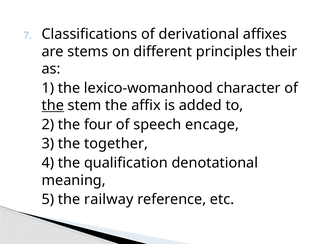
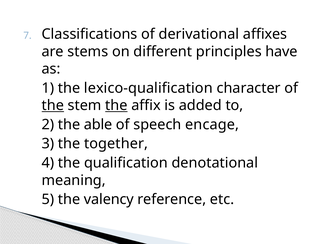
their: their -> have
lexico-womanhood: lexico-womanhood -> lexico-qualification
the at (116, 105) underline: none -> present
four: four -> able
railway: railway -> valency
